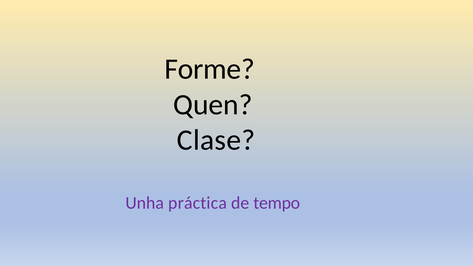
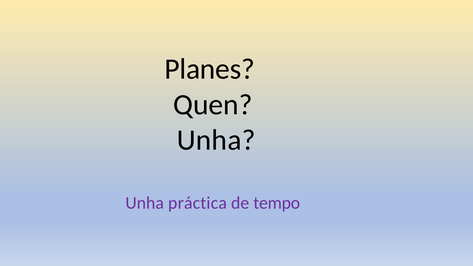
Forme: Forme -> Planes
Clase at (216, 140): Clase -> Unha
